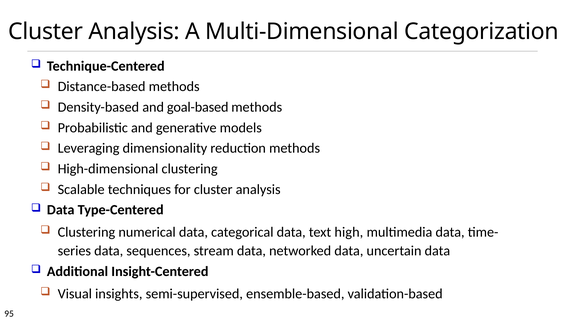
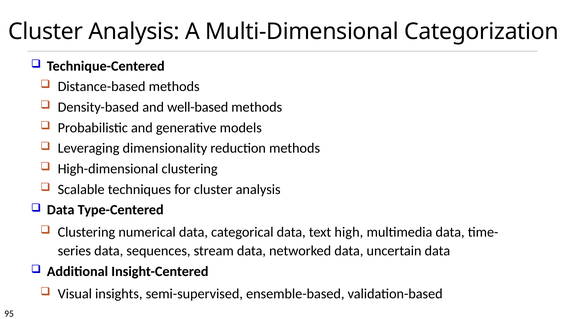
goal-based: goal-based -> well-based
